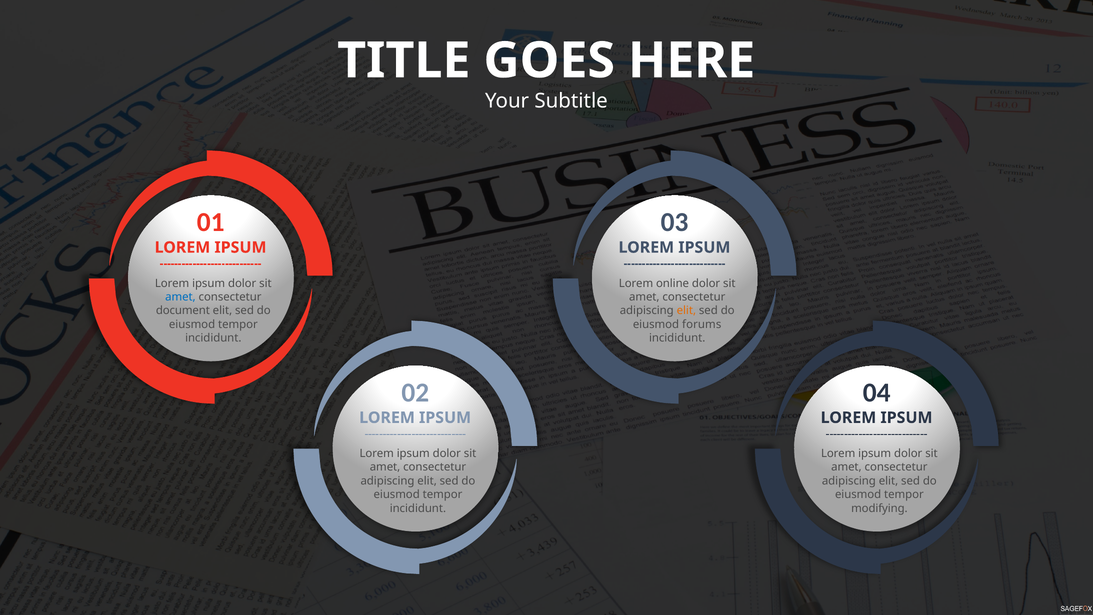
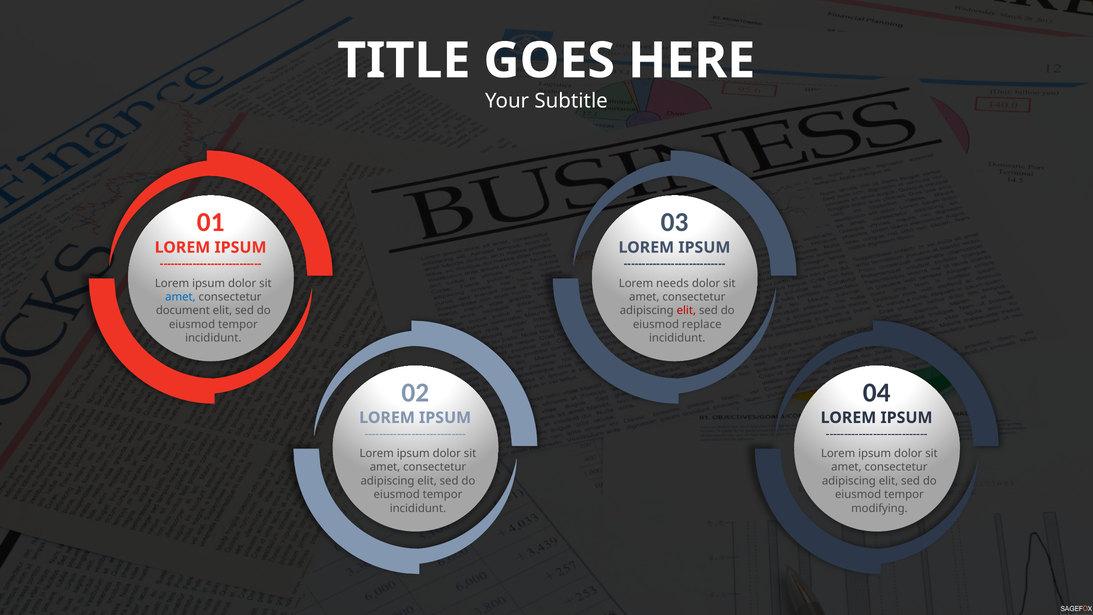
online: online -> needs
elit at (686, 311) colour: orange -> red
forums: forums -> replace
